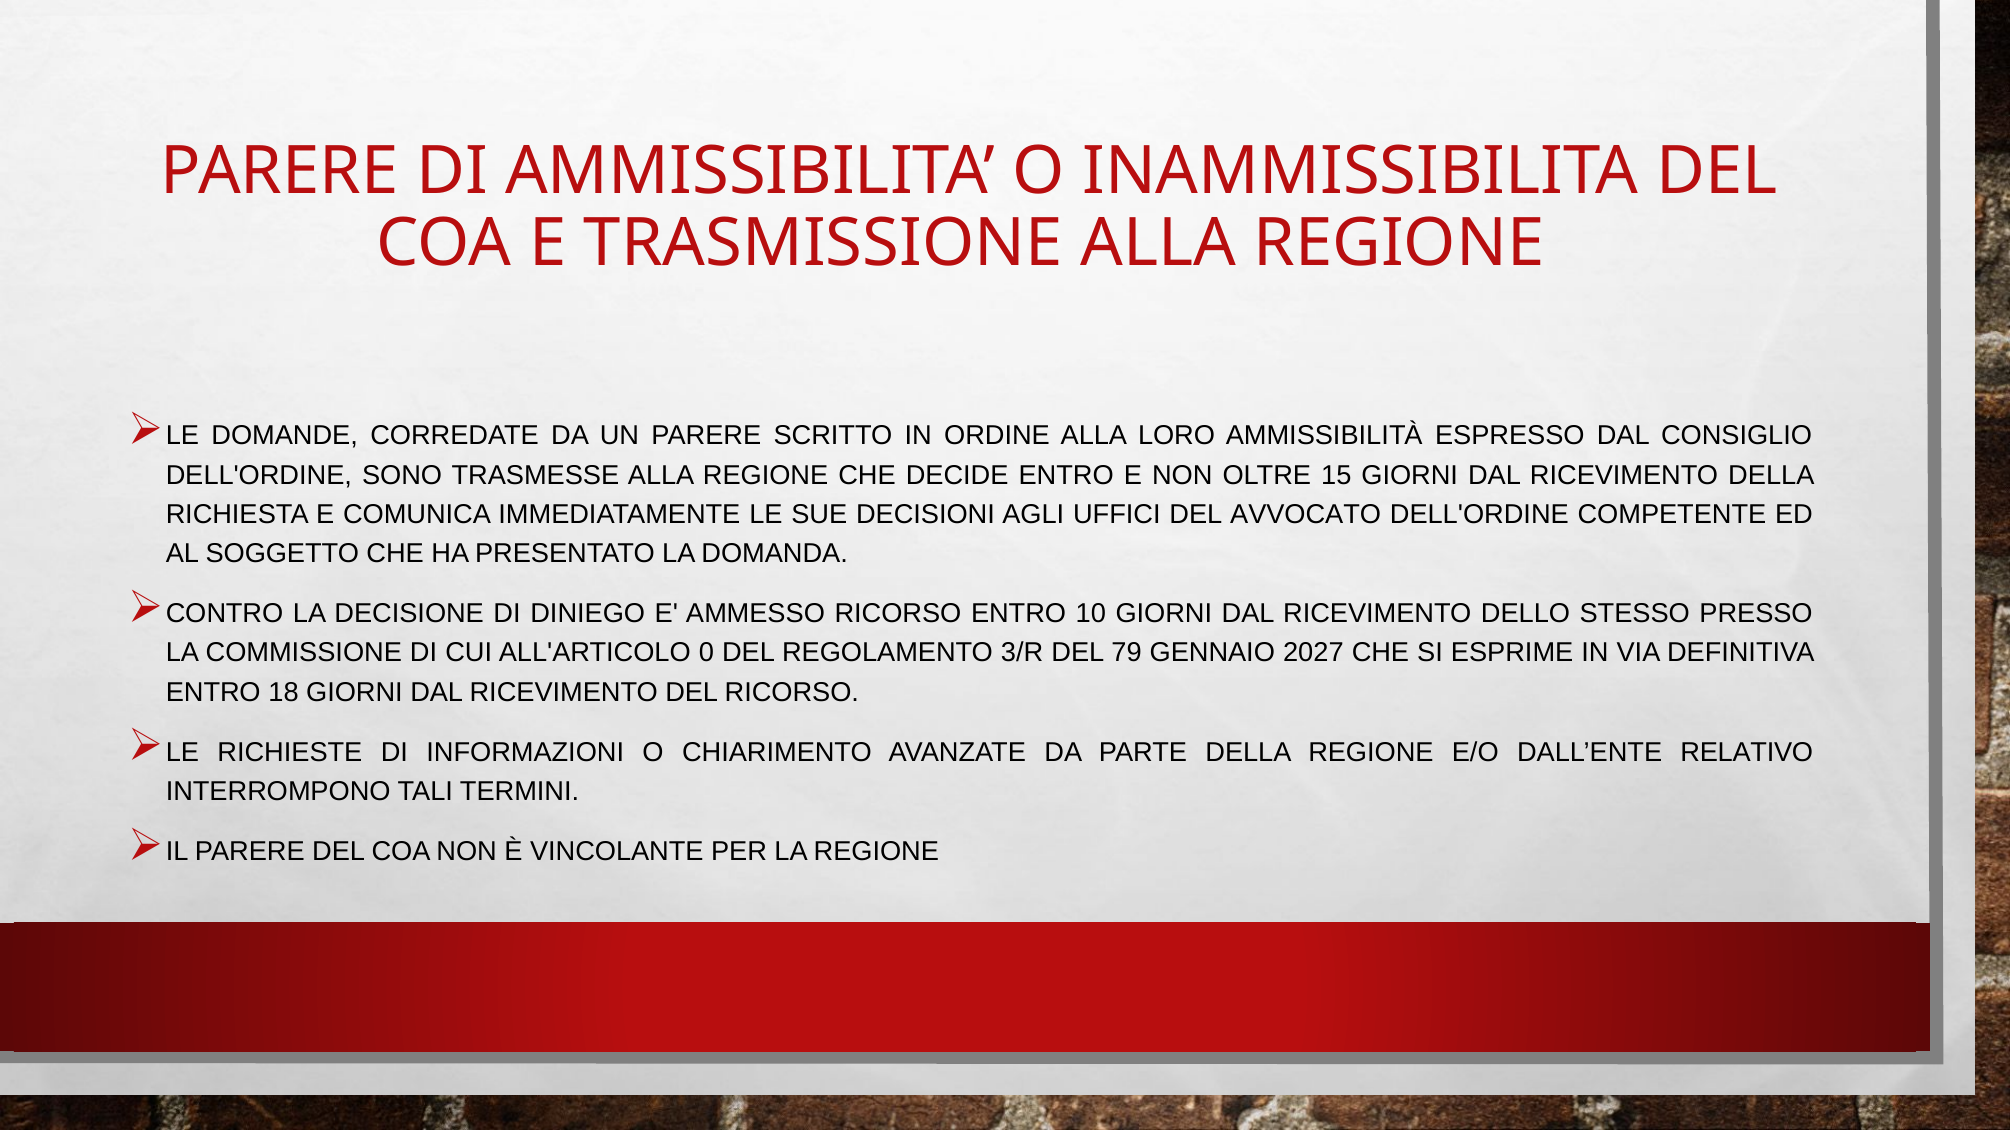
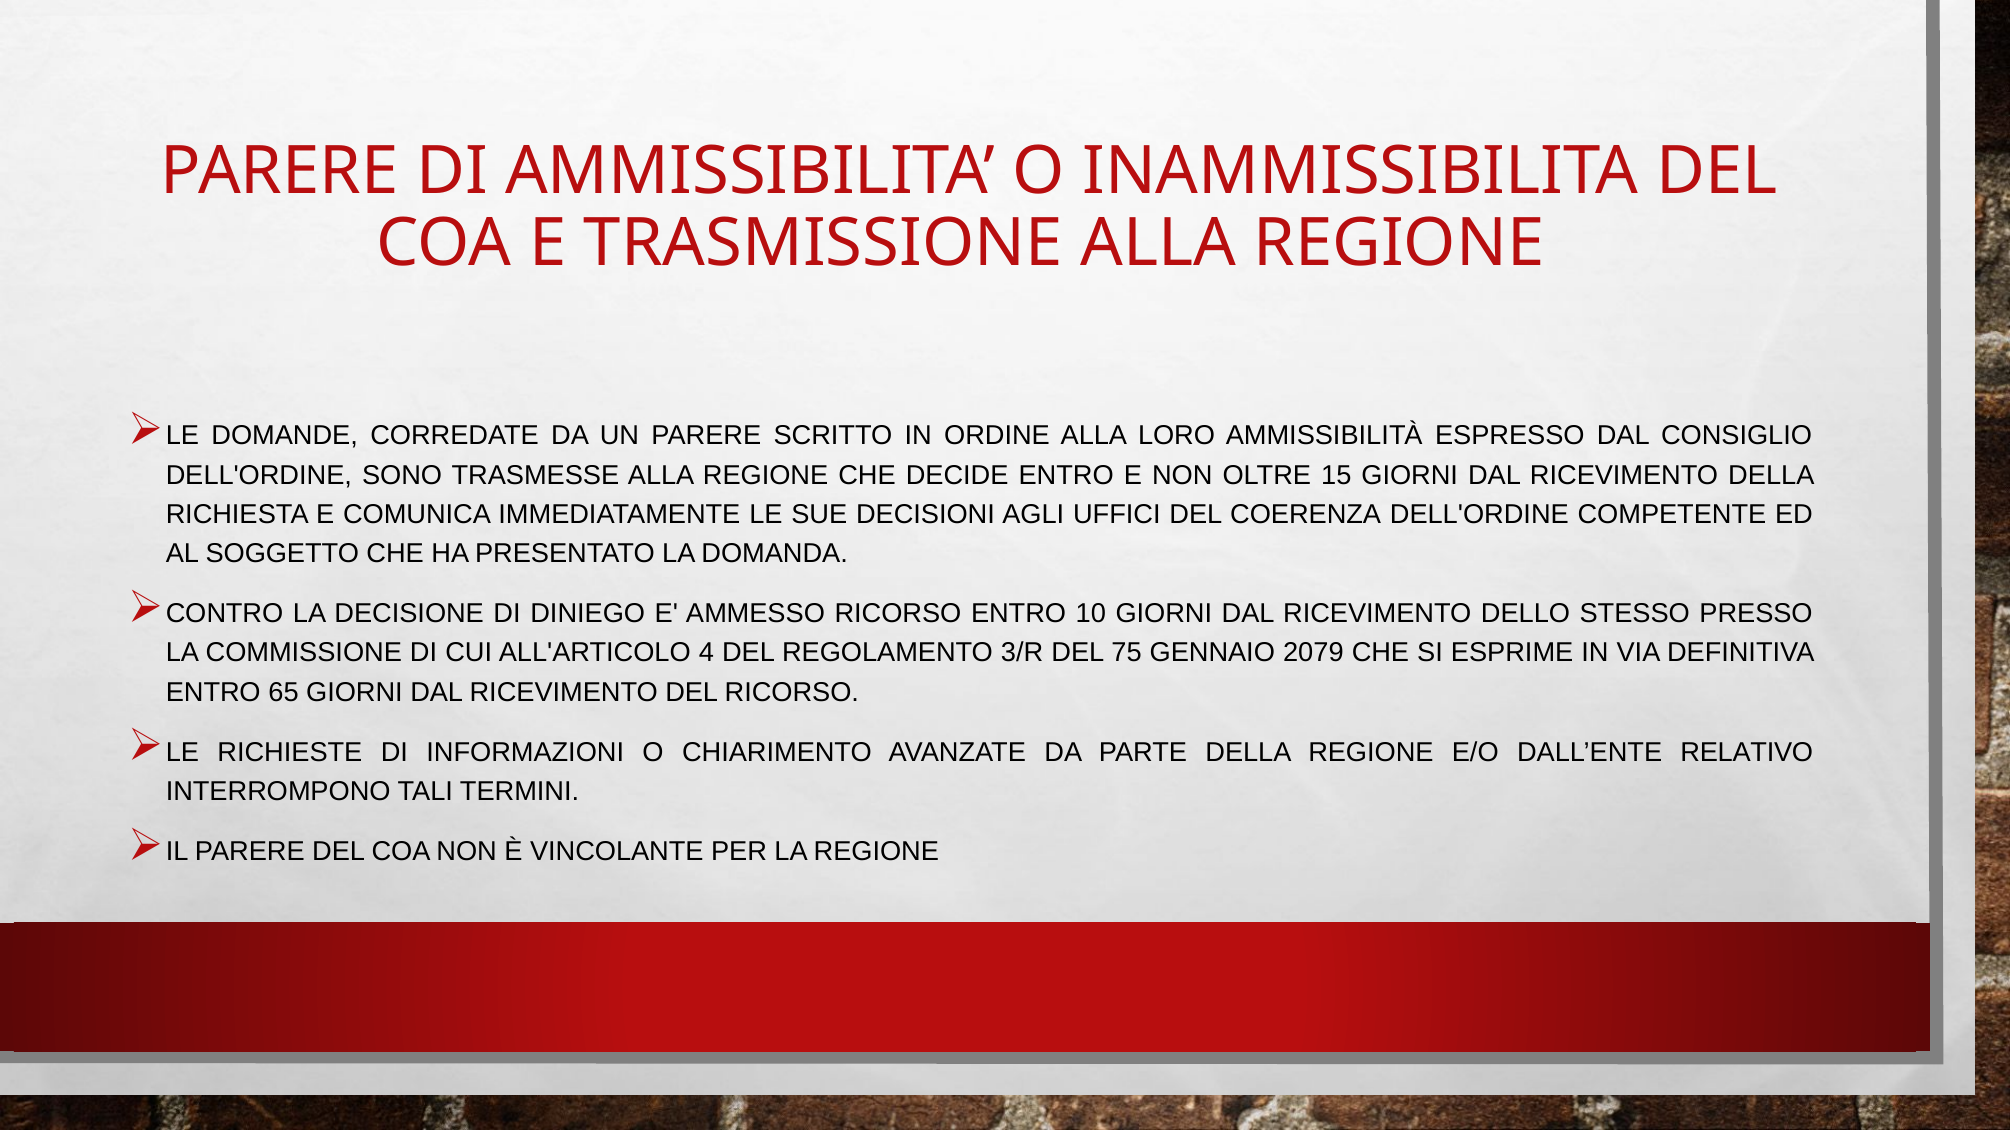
AVVOCATO: AVVOCATO -> COERENZA
0: 0 -> 4
79: 79 -> 75
2027: 2027 -> 2079
18: 18 -> 65
